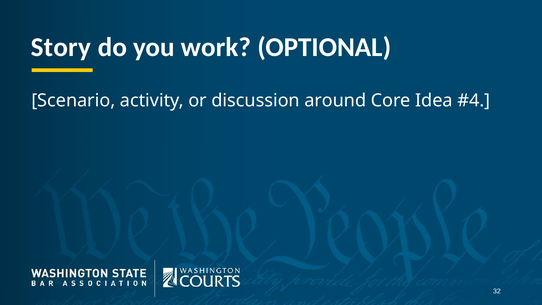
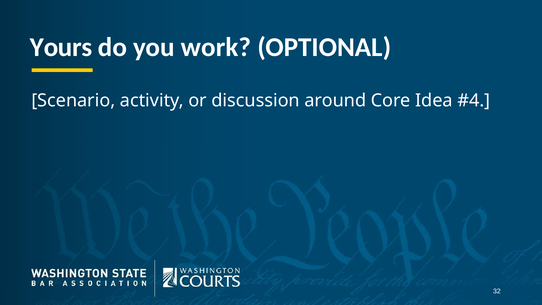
Story: Story -> Yours
